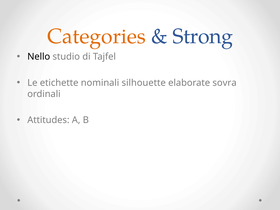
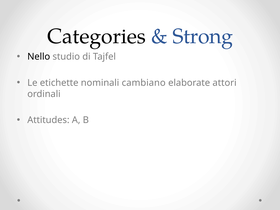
Categories colour: orange -> black
silhouette: silhouette -> cambiano
sovra: sovra -> attori
